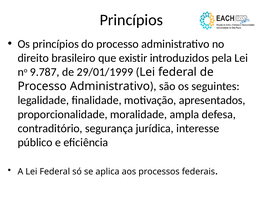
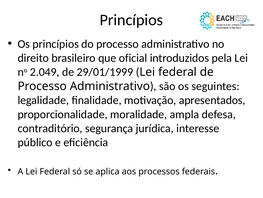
existir: existir -> oficial
9.787: 9.787 -> 2.049
